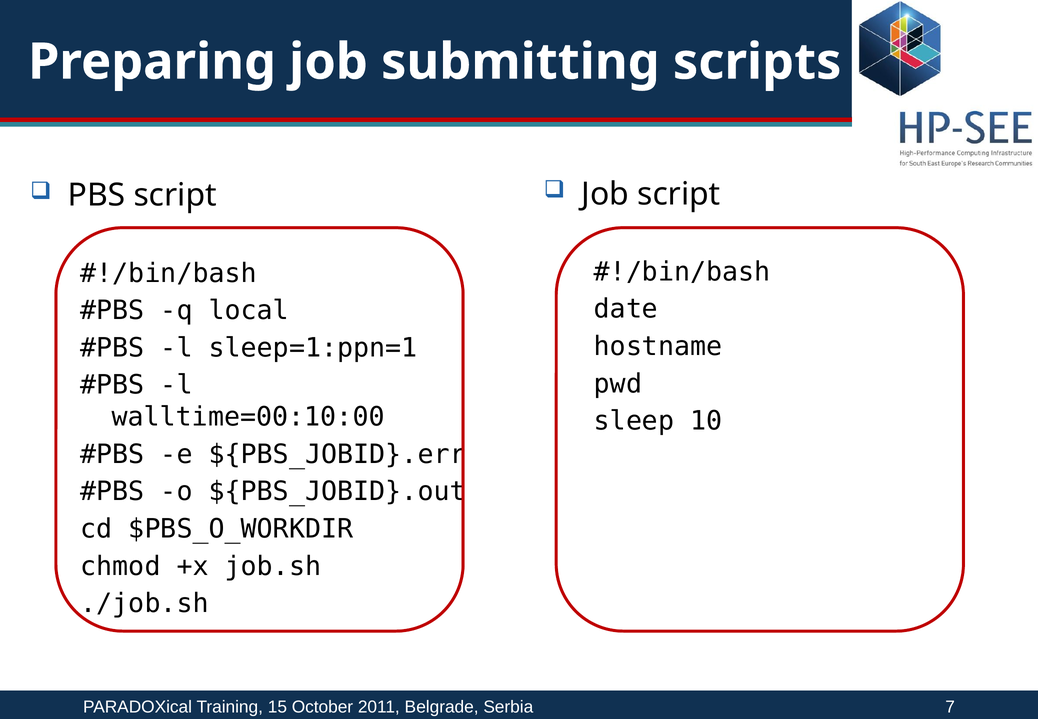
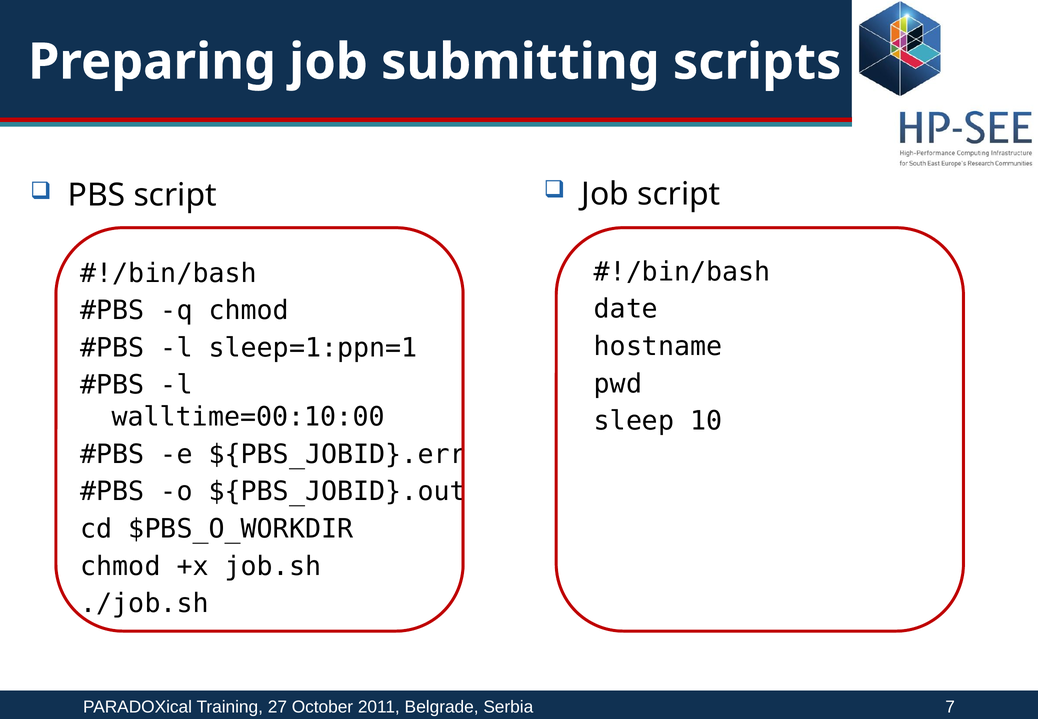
q local: local -> chmod
15: 15 -> 27
